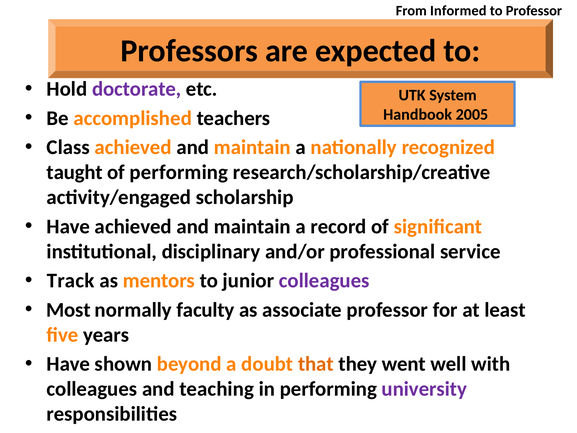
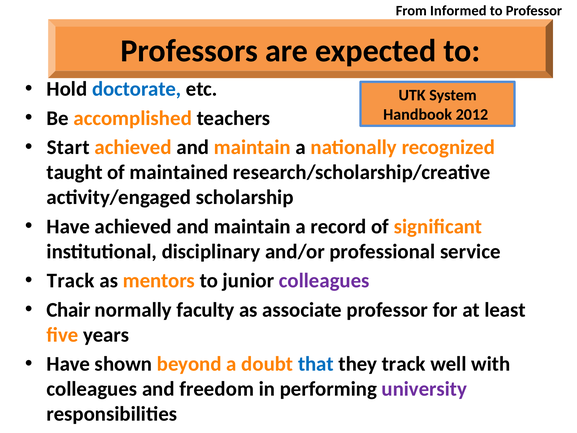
doctorate colour: purple -> blue
2005: 2005 -> 2012
Class: Class -> Start
of performing: performing -> maintained
Most: Most -> Chair
that colour: orange -> blue
they went: went -> track
teaching: teaching -> freedom
